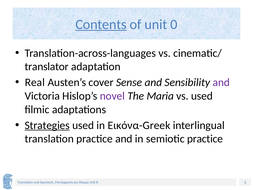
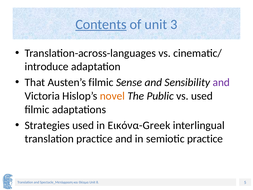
0: 0 -> 3
translator: translator -> introduce
Real: Real -> That
Austen’s cover: cover -> filmic
novel colour: purple -> orange
Maria: Maria -> Public
Strategies underline: present -> none
